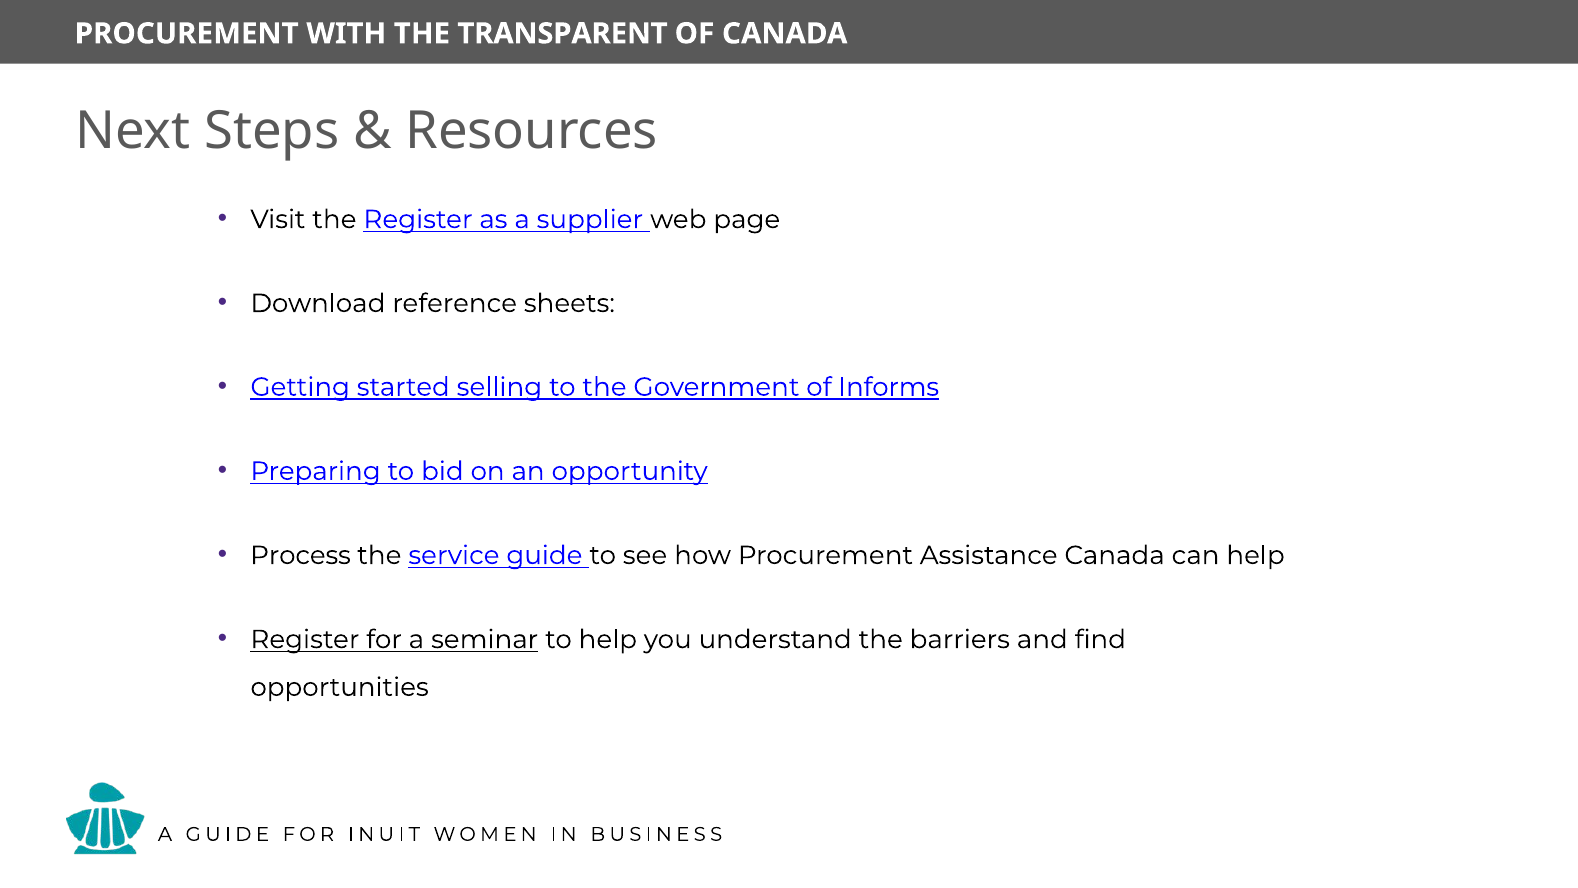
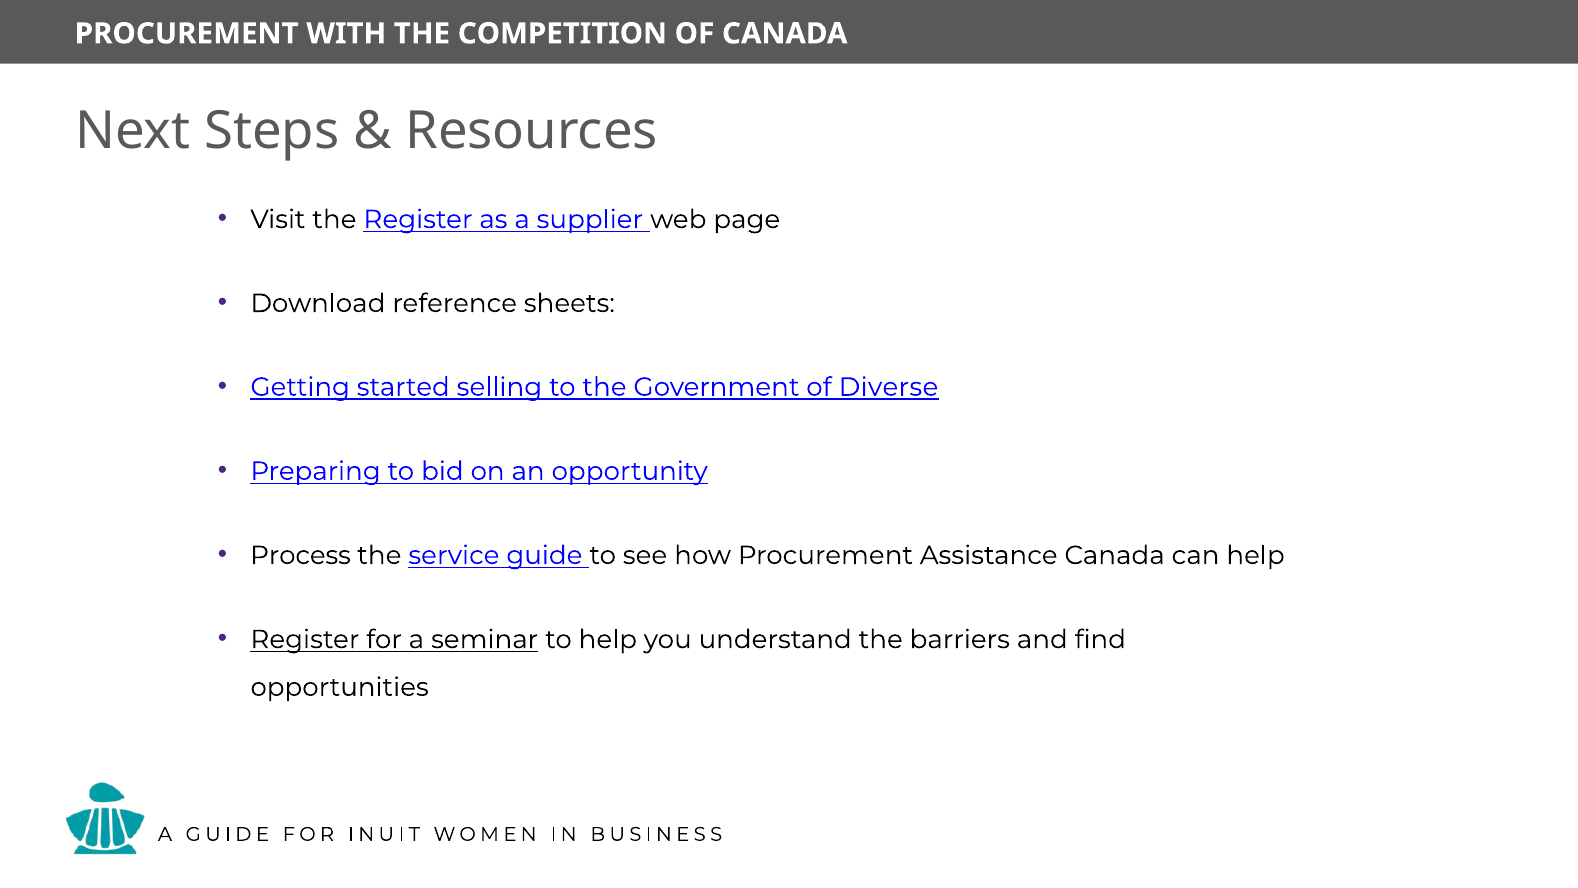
TRANSPARENT: TRANSPARENT -> COMPETITION
Informs: Informs -> Diverse
